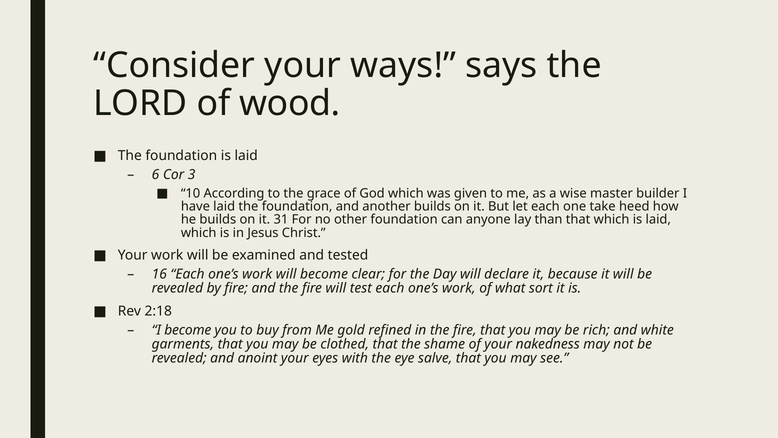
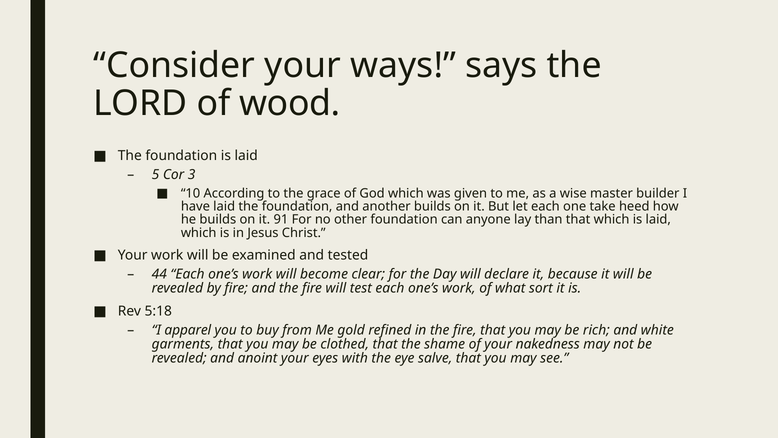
6: 6 -> 5
31: 31 -> 91
16: 16 -> 44
2:18: 2:18 -> 5:18
I become: become -> apparel
